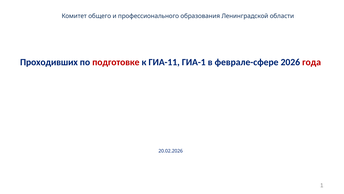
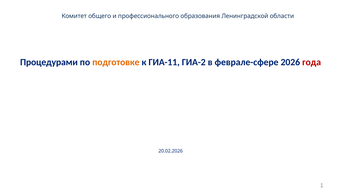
Проходивших: Проходивших -> Процедурами
подготовке colour: red -> orange
ГИА-1: ГИА-1 -> ГИА-2
